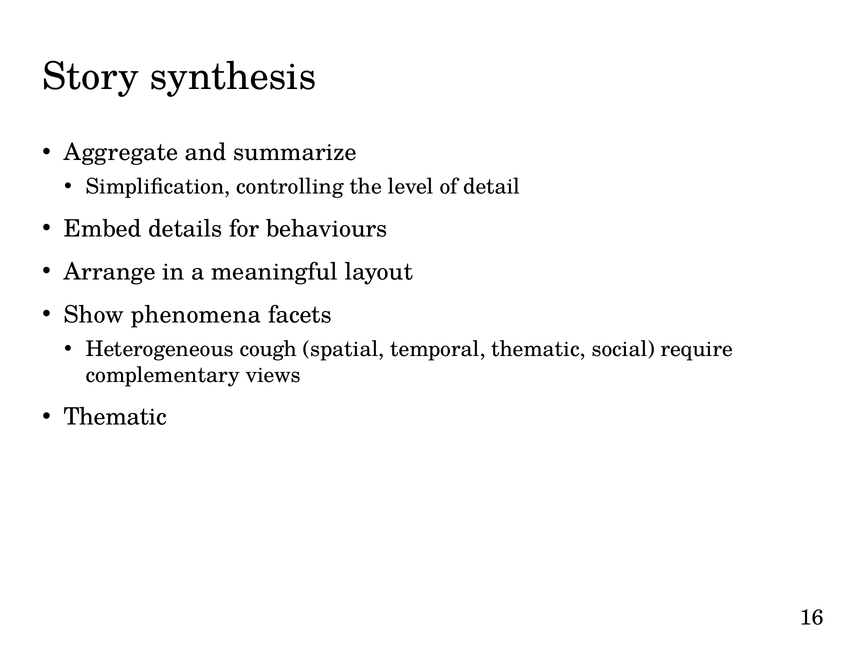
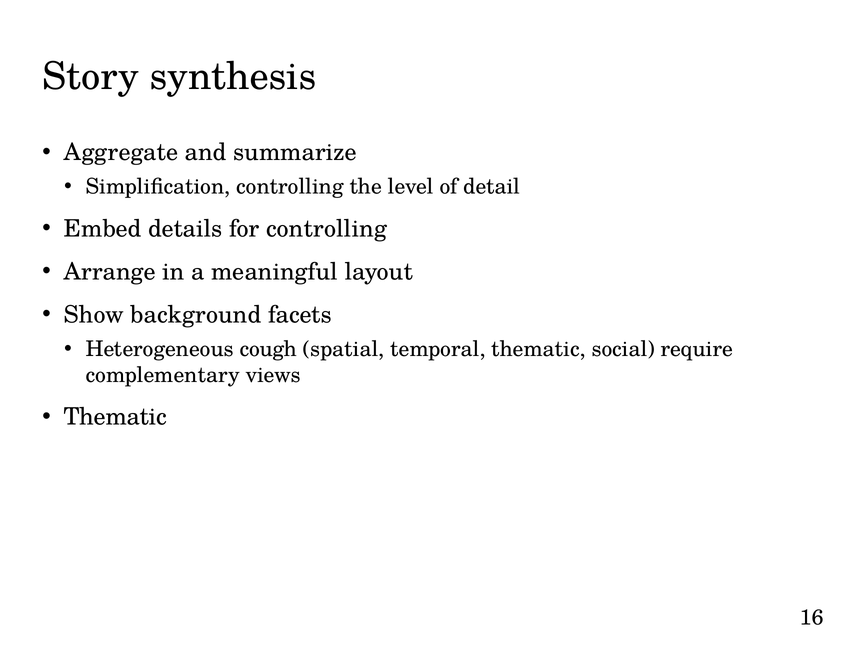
for behaviours: behaviours -> controlling
phenomena: phenomena -> background
